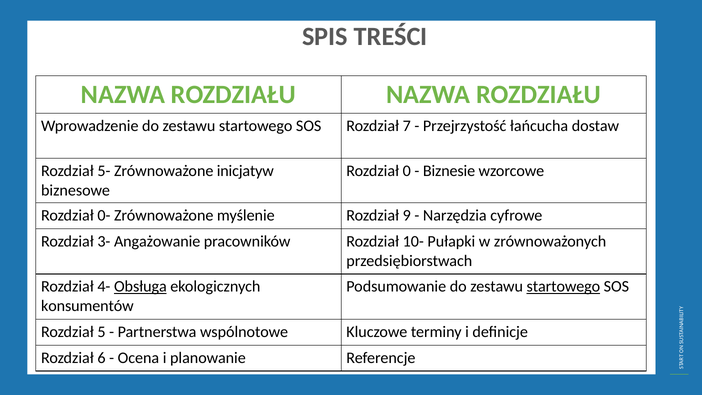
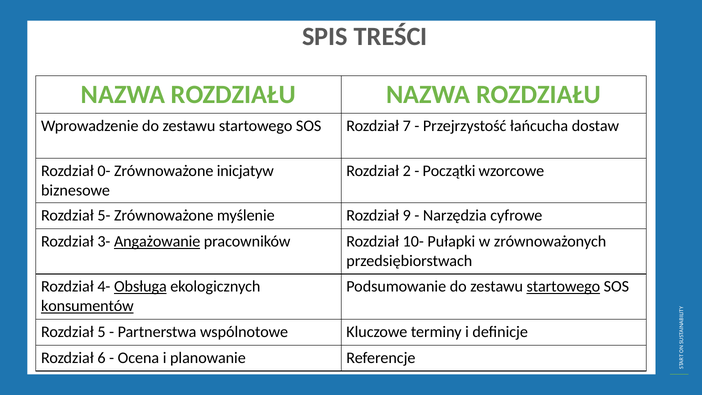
5-: 5- -> 0-
0: 0 -> 2
Biznesie: Biznesie -> Początki
0-: 0- -> 5-
Angażowanie underline: none -> present
konsumentów underline: none -> present
